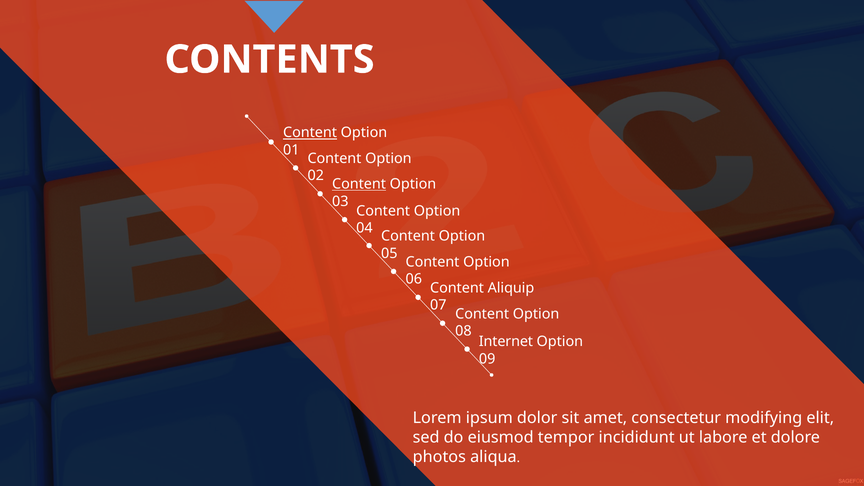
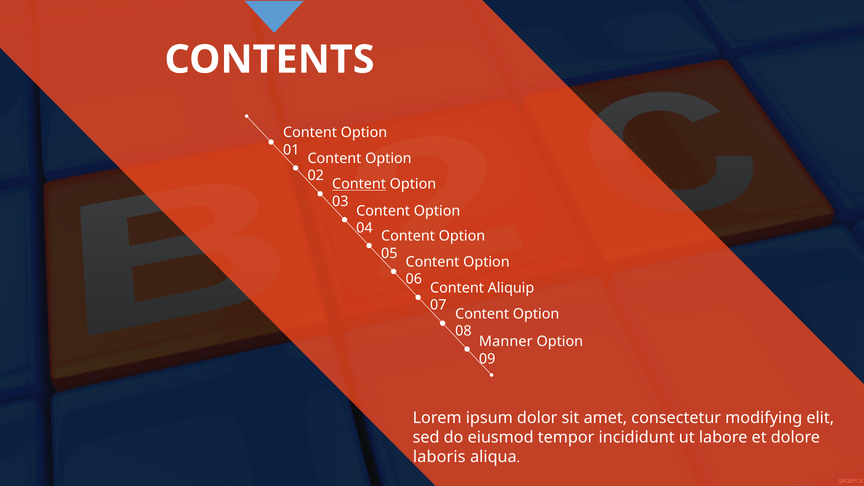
Content at (310, 133) underline: present -> none
Internet: Internet -> Manner
photos: photos -> laboris
